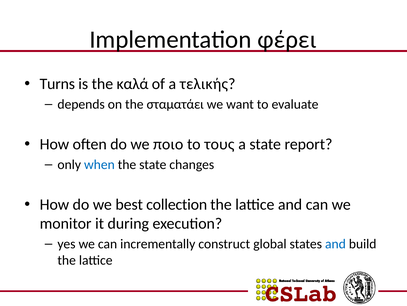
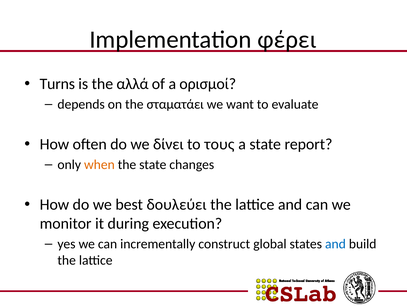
καλά: καλά -> αλλά
τελικής: τελικής -> ορισμοί
ποιο: ποιο -> δίνει
when colour: blue -> orange
collection: collection -> δουλεύει
